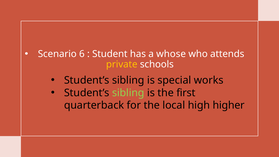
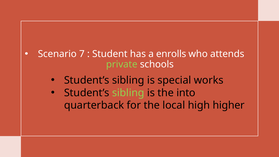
6: 6 -> 7
whose: whose -> enrolls
private colour: yellow -> light green
first: first -> into
